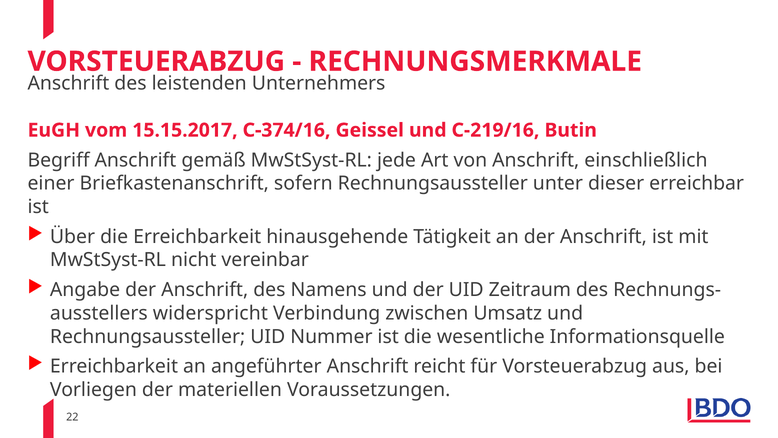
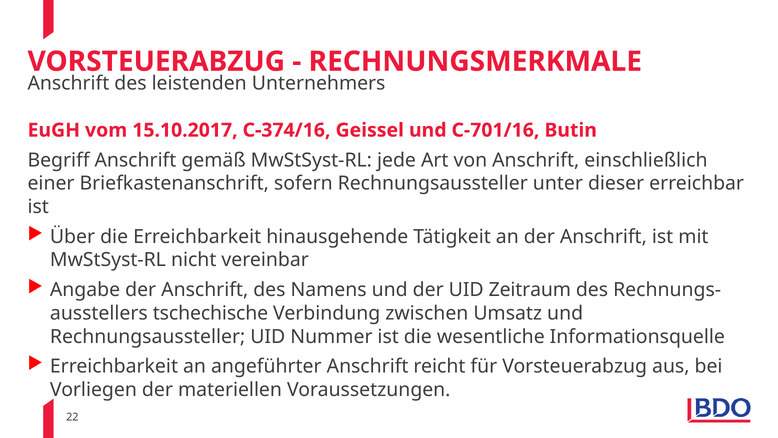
15.15.2017: 15.15.2017 -> 15.10.2017
C-219/16: C-219/16 -> C-701/16
widerspricht: widerspricht -> tschechische
